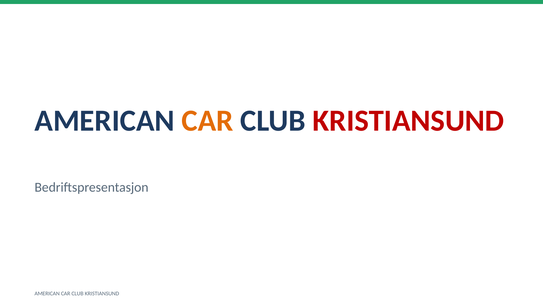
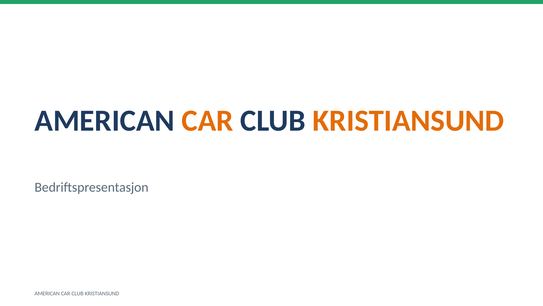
KRISTIANSUND at (408, 120) colour: red -> orange
